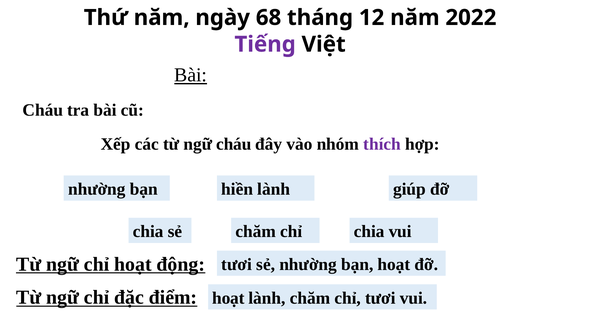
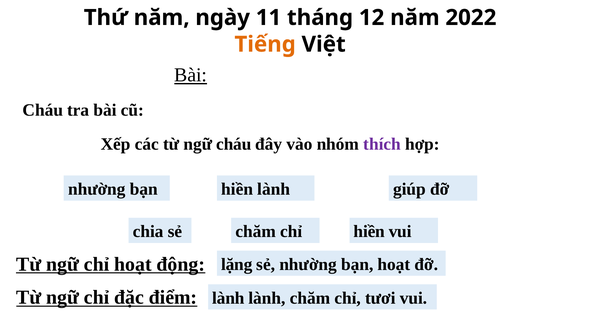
68: 68 -> 11
Tiếng colour: purple -> orange
chỉ chia: chia -> hiền
động tươi: tươi -> lặng
điểm hoạt: hoạt -> lành
